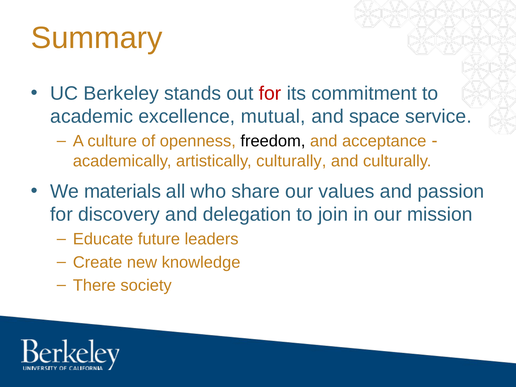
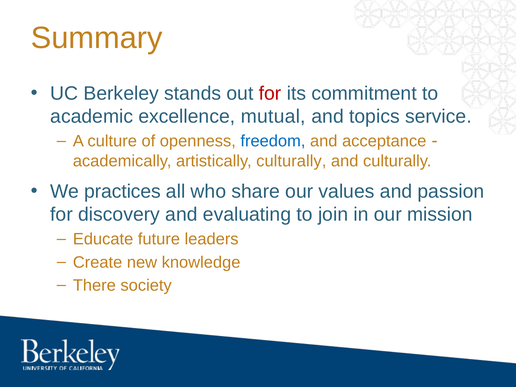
space: space -> topics
freedom colour: black -> blue
materials: materials -> practices
delegation: delegation -> evaluating
